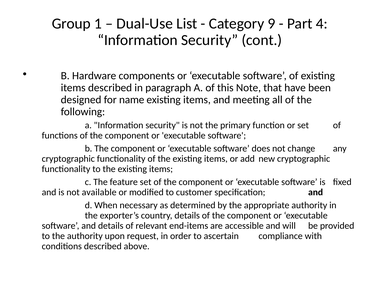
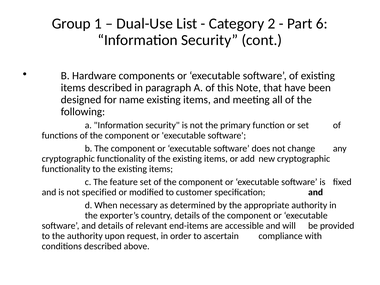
9: 9 -> 2
4: 4 -> 6
available: available -> specified
